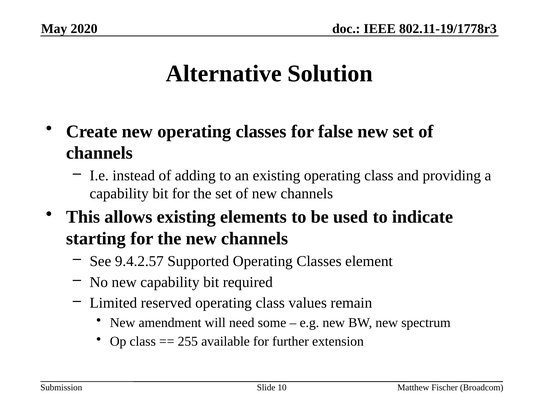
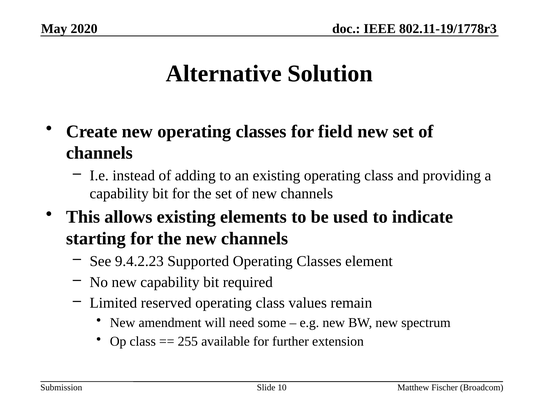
false: false -> field
9.4.2.57: 9.4.2.57 -> 9.4.2.23
